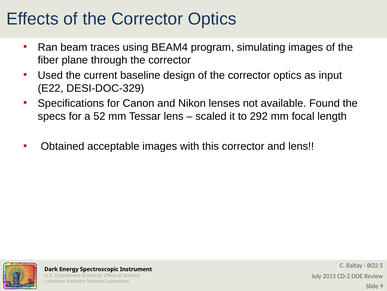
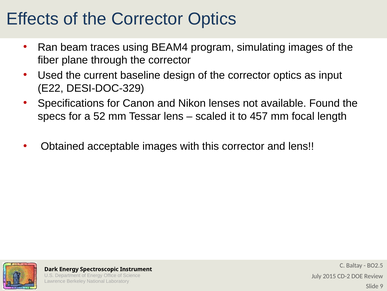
292: 292 -> 457
